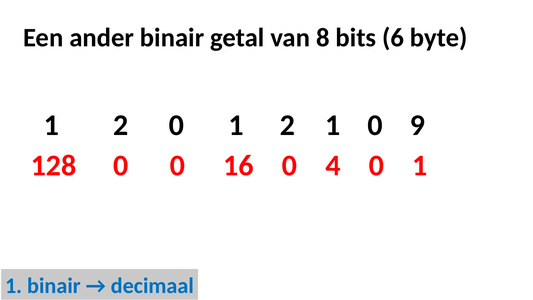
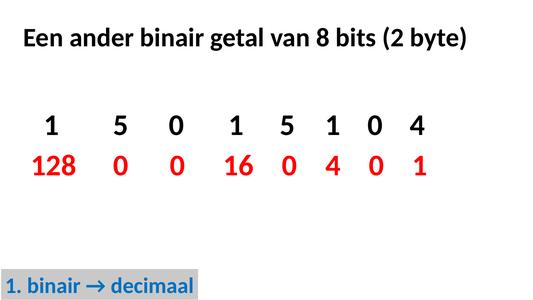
6: 6 -> 2
2 at (121, 125): 2 -> 5
0 1 2: 2 -> 5
9 at (417, 125): 9 -> 4
